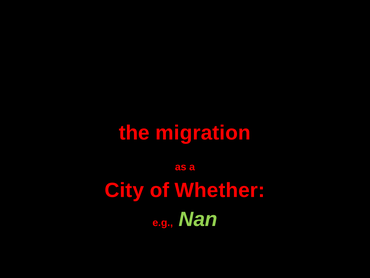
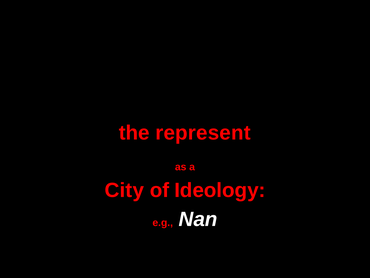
migration: migration -> represent
Whether: Whether -> Ideology
Nan colour: light green -> white
